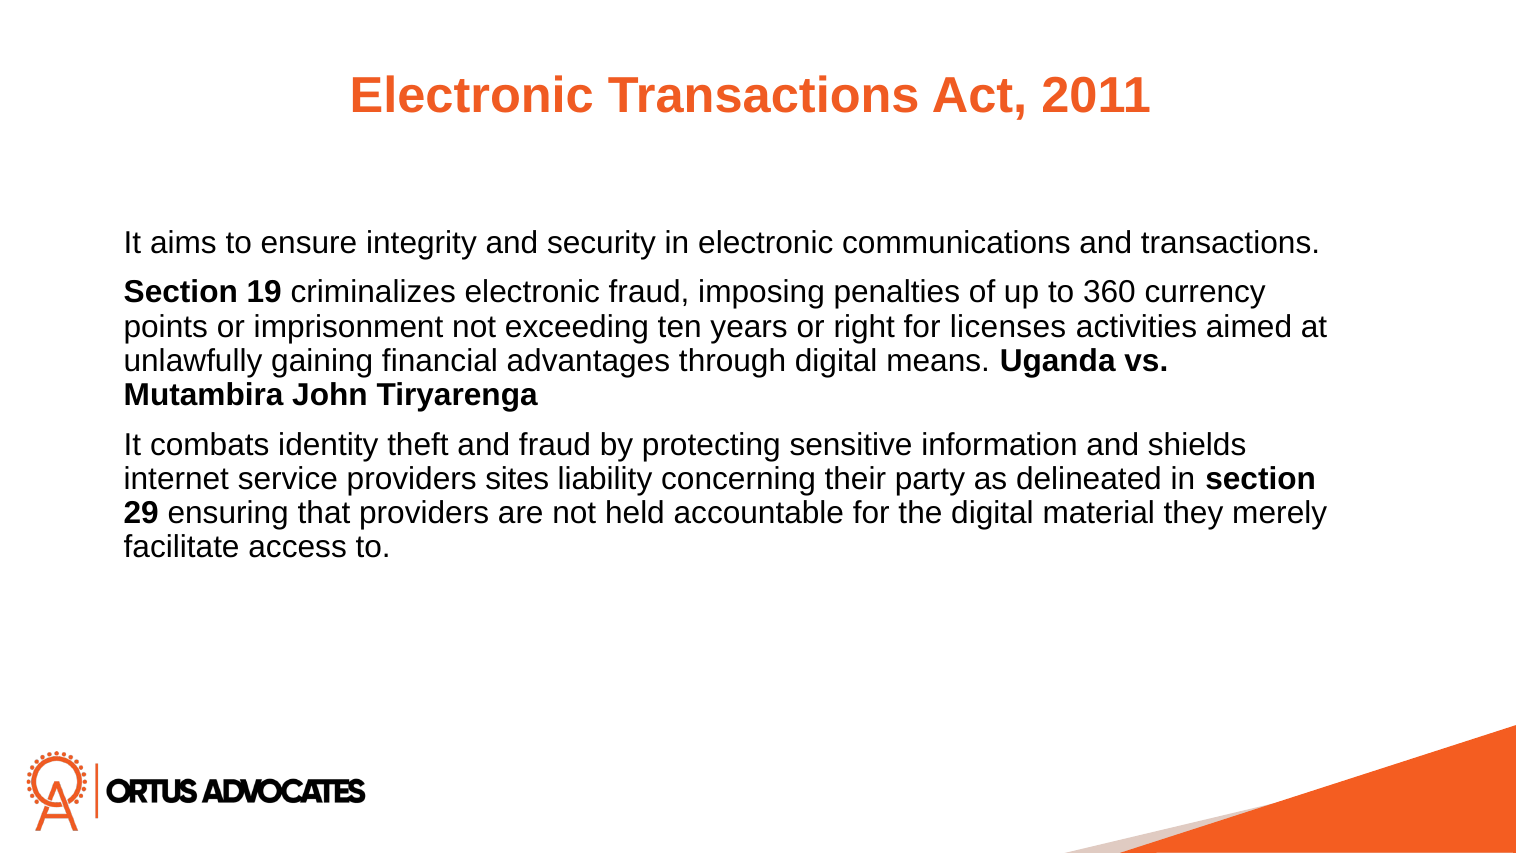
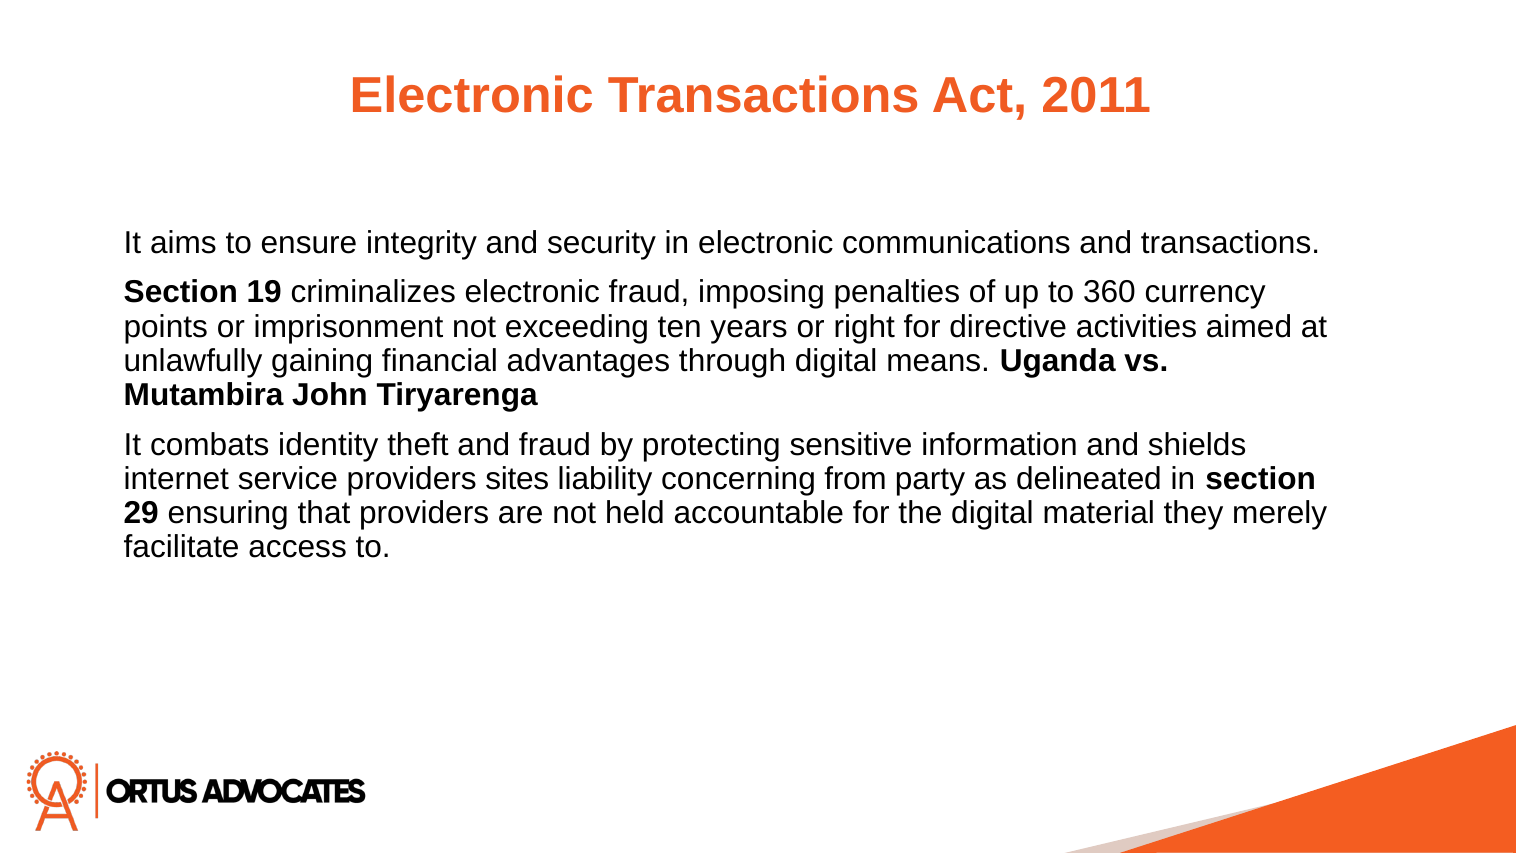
licenses: licenses -> directive
their: their -> from
